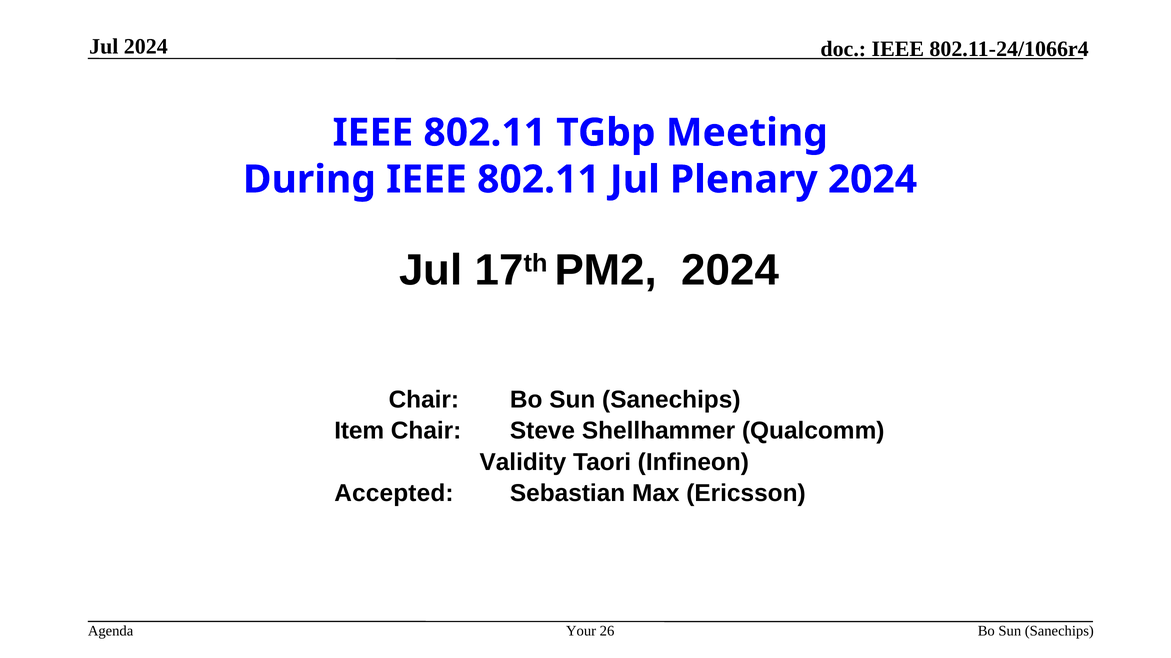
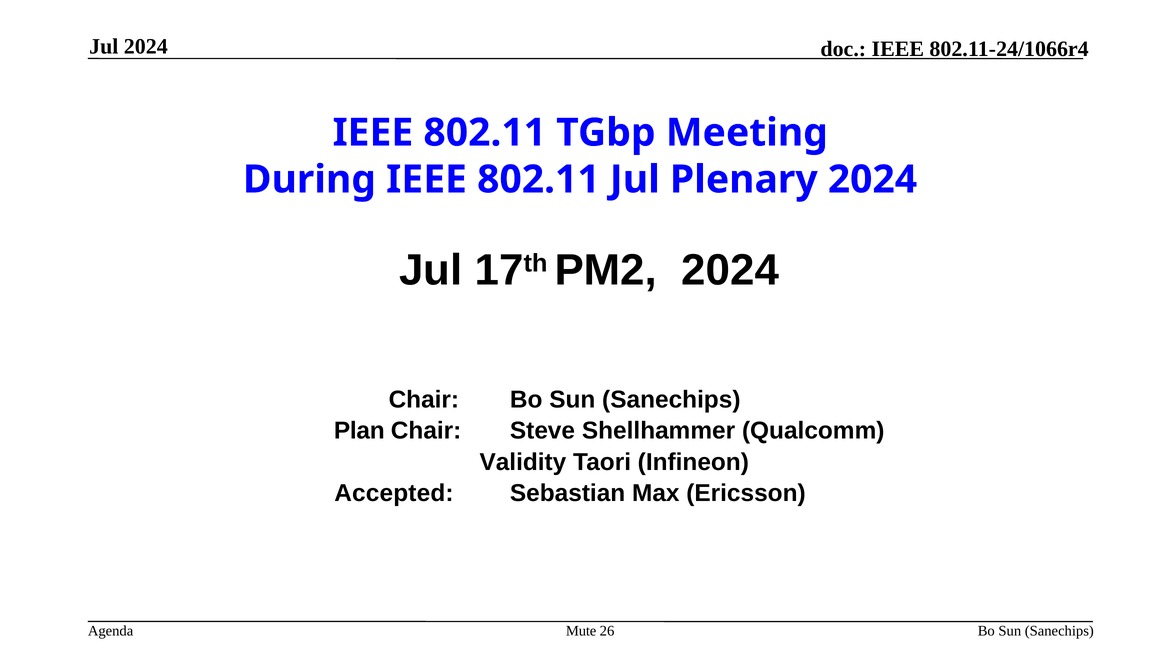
Item: Item -> Plan
Your: Your -> Mute
